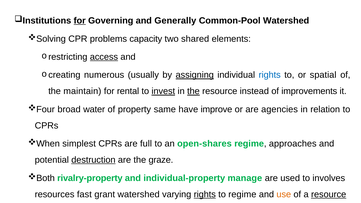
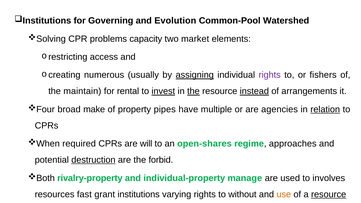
for at (80, 21) underline: present -> none
Generally: Generally -> Evolution
shared: shared -> market
access underline: present -> none
rights at (270, 75) colour: blue -> purple
spatial: spatial -> fishers
instead underline: none -> present
improvements: improvements -> arrangements
water: water -> make
same: same -> pipes
improve: improve -> multiple
relation underline: none -> present
simplest: simplest -> required
full: full -> will
graze: graze -> forbid
grant watershed: watershed -> institutions
rights at (205, 194) underline: present -> none
to regime: regime -> without
